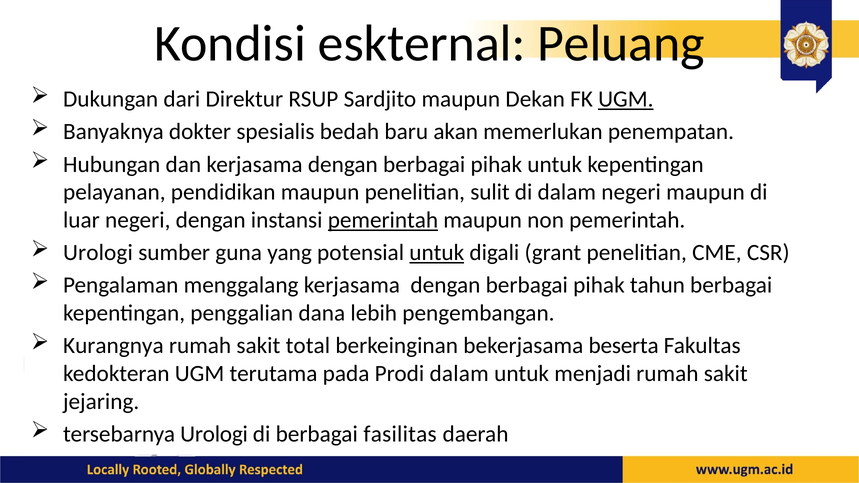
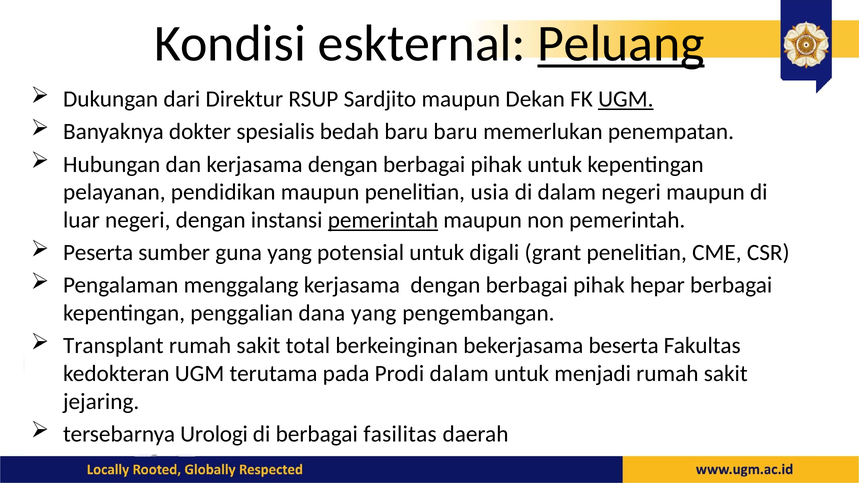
Peluang underline: none -> present
baru akan: akan -> baru
sulit: sulit -> usia
Urologi at (98, 253): Urologi -> Peserta
untuk at (437, 253) underline: present -> none
tahun: tahun -> hepar
dana lebih: lebih -> yang
Kurangnya: Kurangnya -> Transplant
